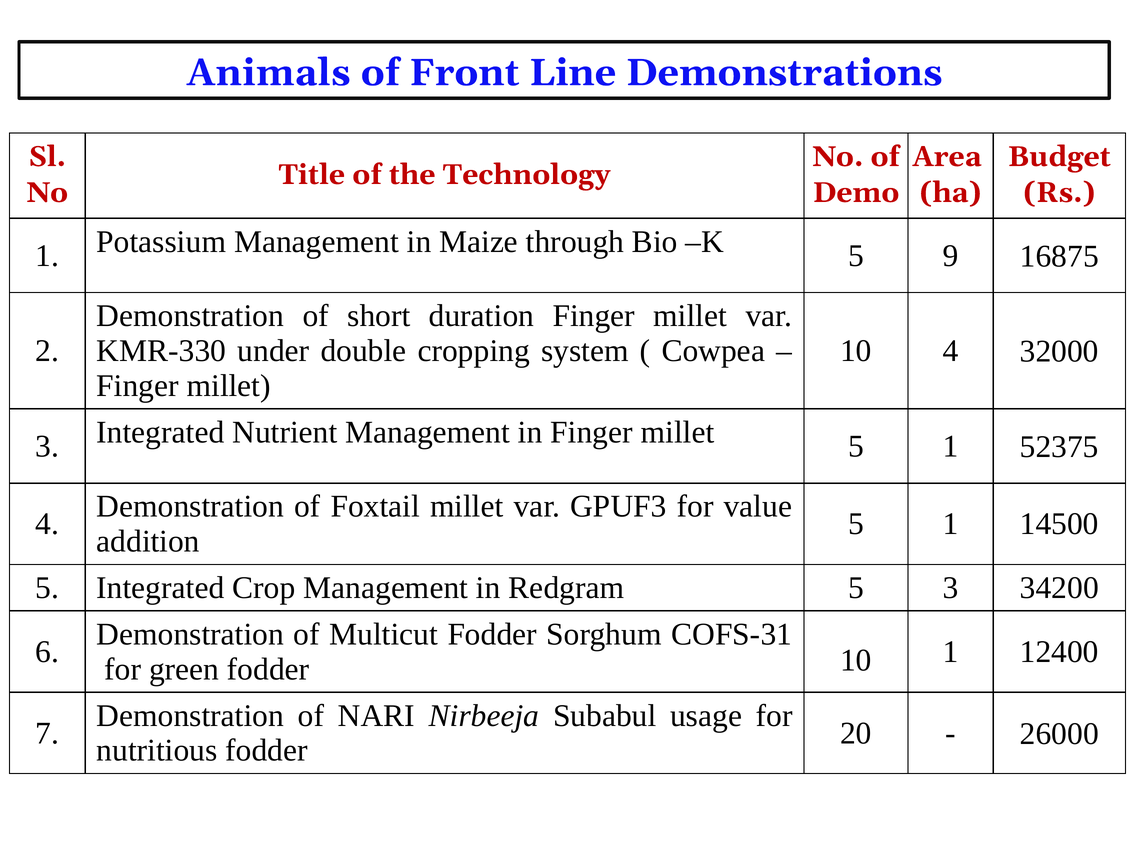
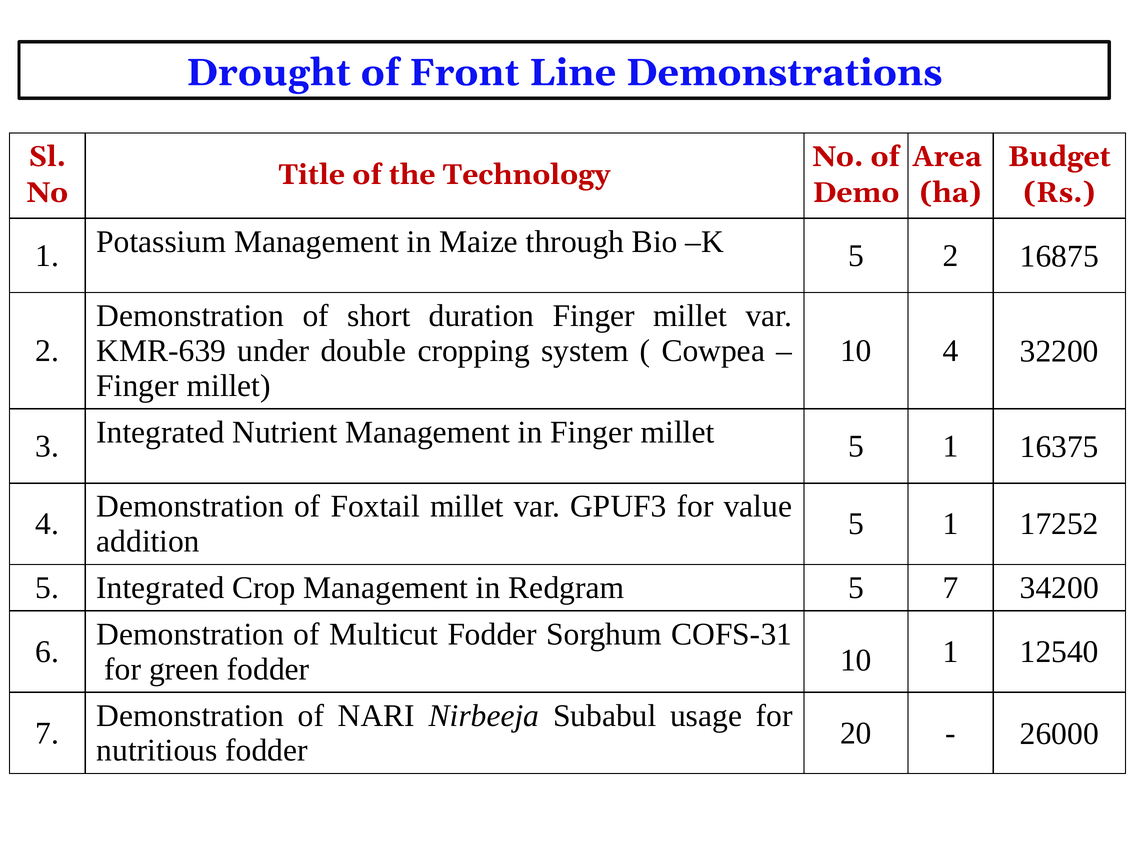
Animals: Animals -> Drought
5 9: 9 -> 2
KMR-330: KMR-330 -> KMR-639
32000: 32000 -> 32200
52375: 52375 -> 16375
14500: 14500 -> 17252
5 3: 3 -> 7
12400: 12400 -> 12540
